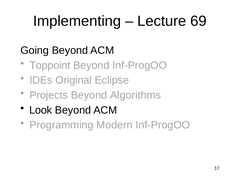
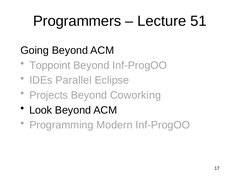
Implementing: Implementing -> Programmers
69: 69 -> 51
Original: Original -> Parallel
Algorithms: Algorithms -> Coworking
